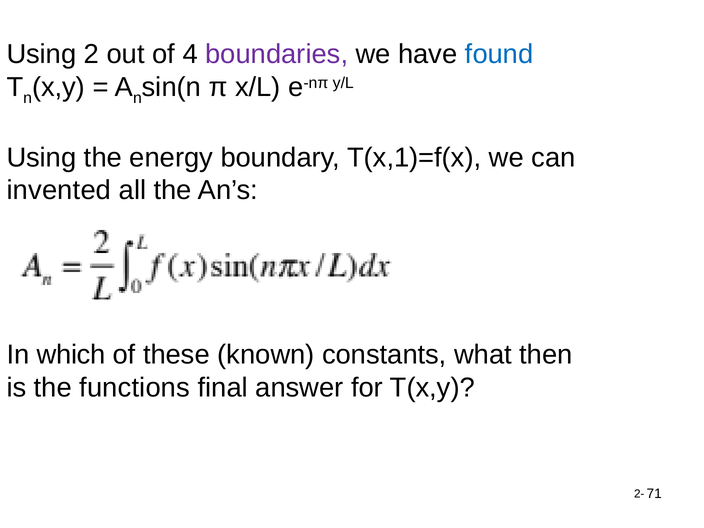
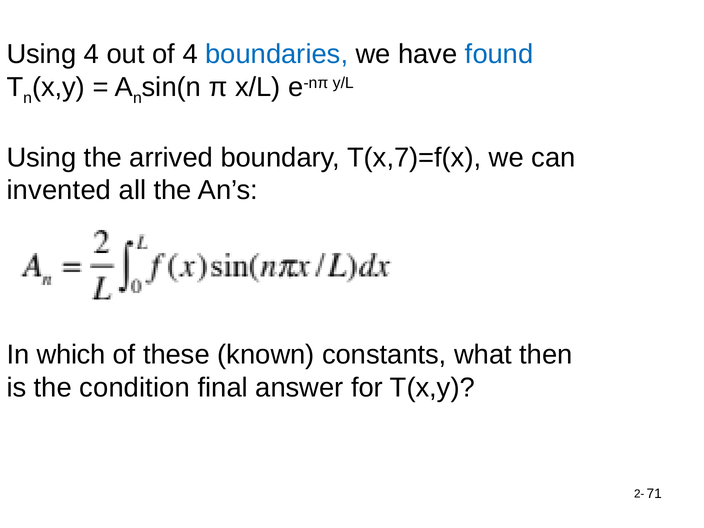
Using 2: 2 -> 4
boundaries colour: purple -> blue
energy: energy -> arrived
T(x,1)=f(x: T(x,1)=f(x -> T(x,7)=f(x
functions: functions -> condition
